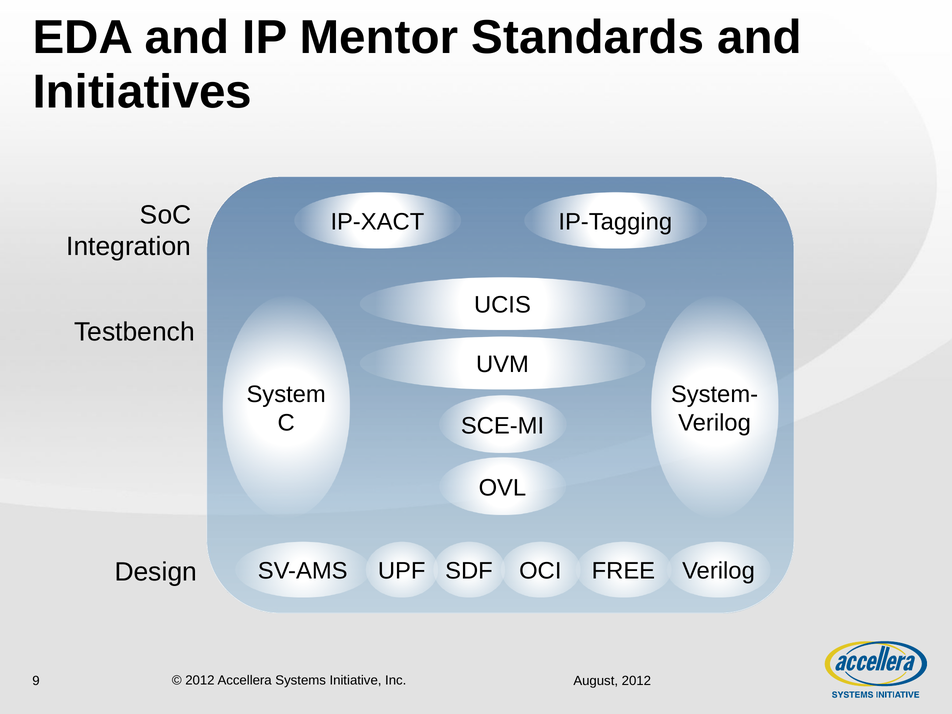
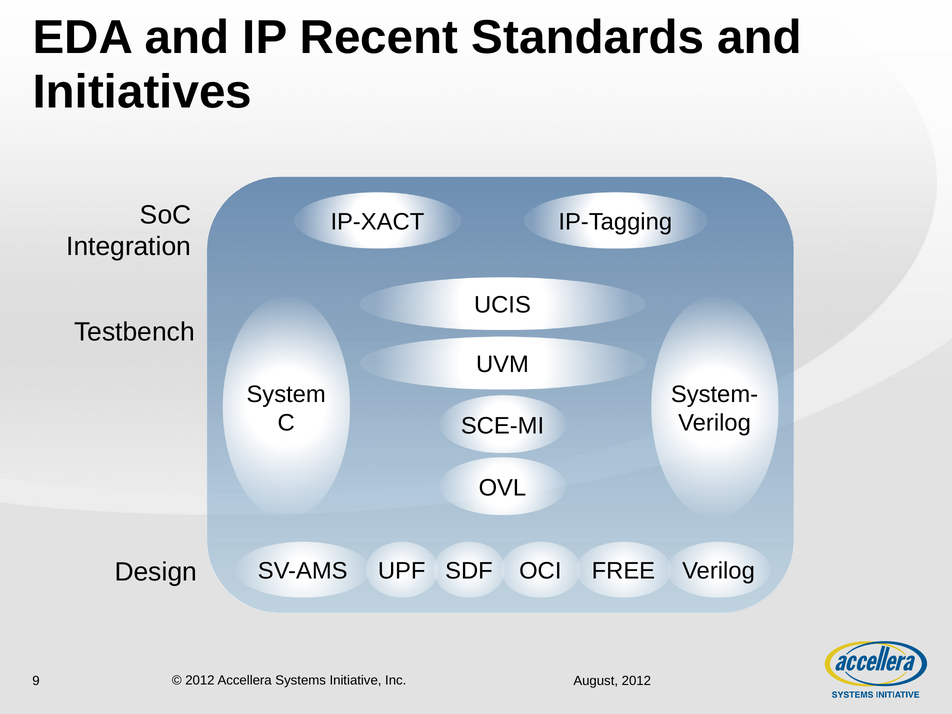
Mentor: Mentor -> Recent
